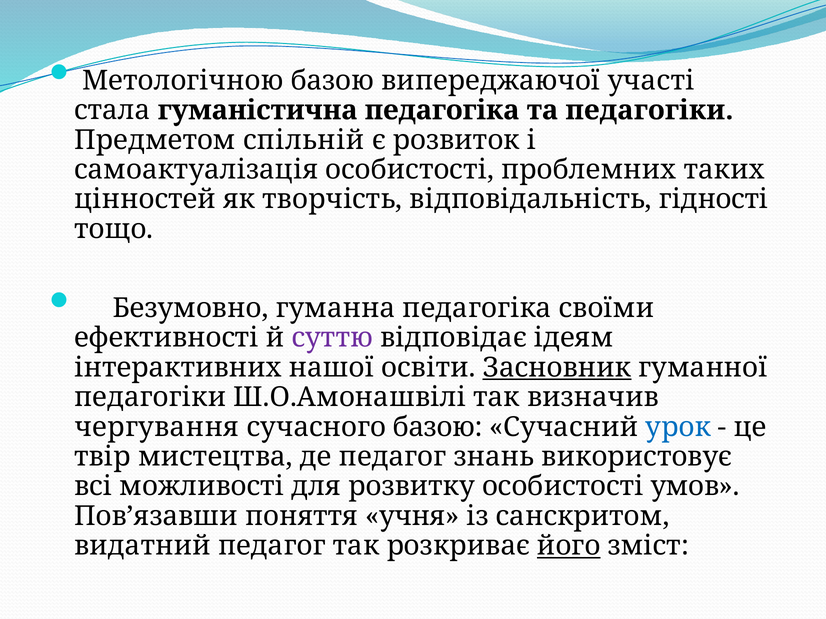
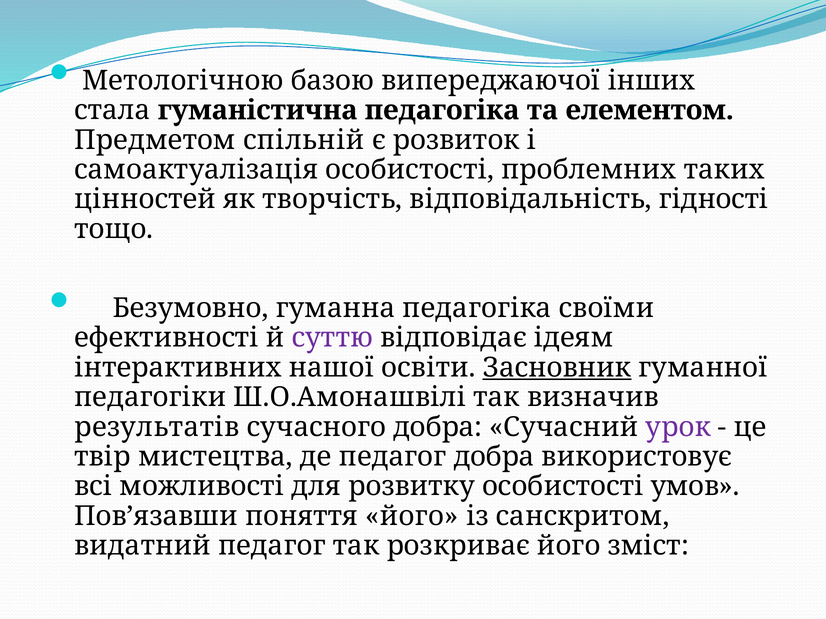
участі: участі -> інших
та педагогіки: педагогіки -> елементом
чергування: чергування -> результатів
сучасного базою: базою -> добра
урок colour: blue -> purple
педагог знань: знань -> добра
поняття учня: учня -> його
його at (569, 546) underline: present -> none
